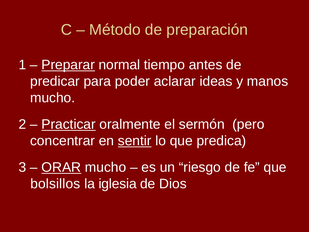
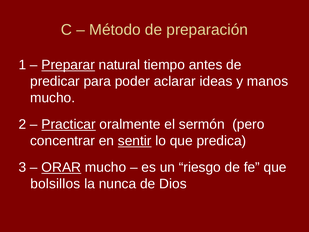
normal: normal -> natural
iglesia: iglesia -> nunca
